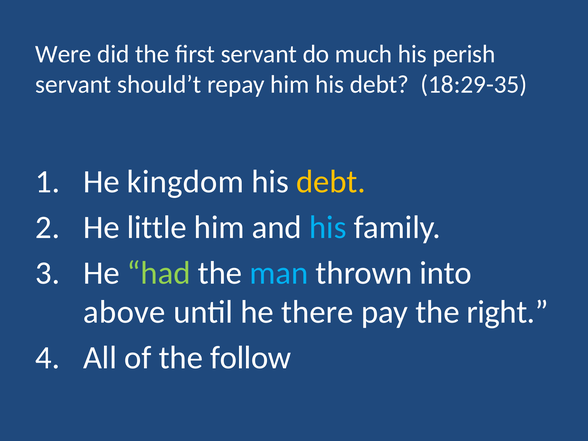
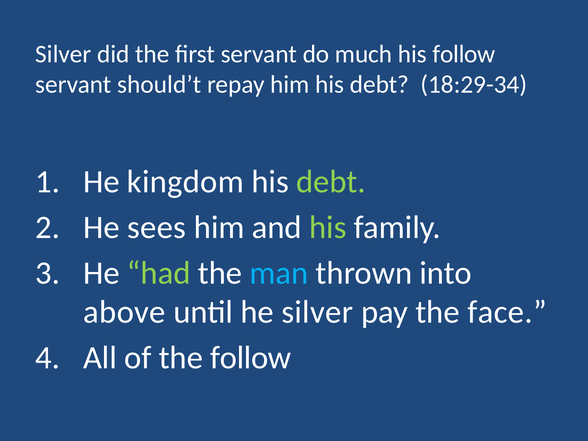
Were at (63, 54): Were -> Silver
his perish: perish -> follow
18:29-35: 18:29-35 -> 18:29-34
debt at (331, 182) colour: yellow -> light green
little: little -> sees
his at (328, 227) colour: light blue -> light green
he there: there -> silver
right: right -> face
